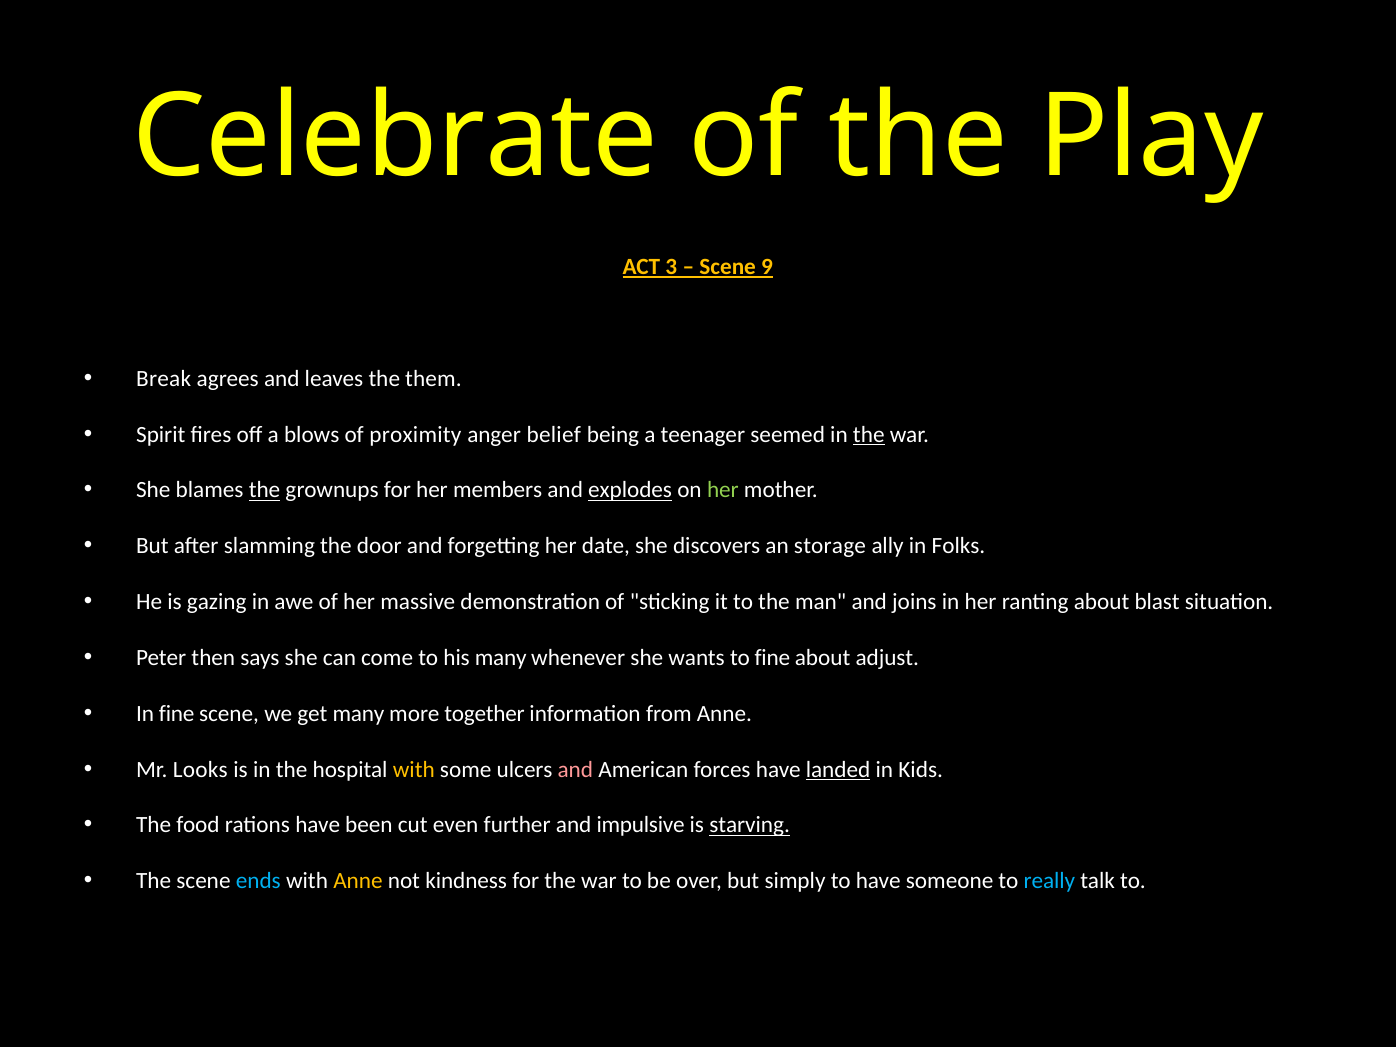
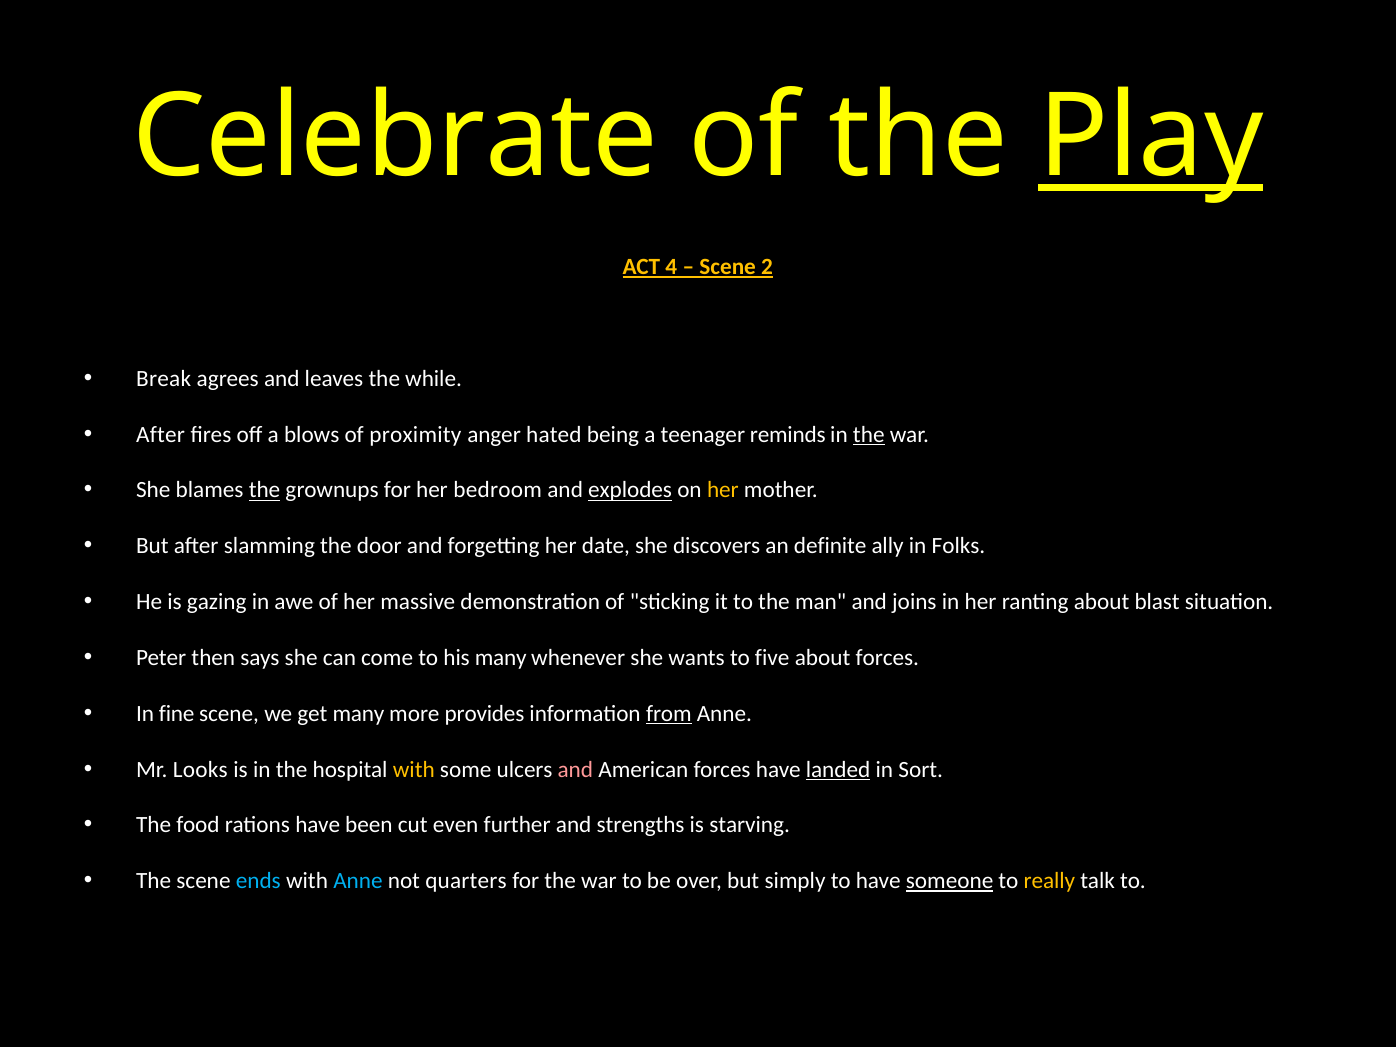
Play underline: none -> present
3: 3 -> 4
9: 9 -> 2
them: them -> while
Spirit at (161, 434): Spirit -> After
belief: belief -> hated
seemed: seemed -> reminds
members: members -> bedroom
her at (723, 490) colour: light green -> yellow
storage: storage -> definite
to fine: fine -> five
about adjust: adjust -> forces
together: together -> provides
from underline: none -> present
Kids: Kids -> Sort
impulsive: impulsive -> strengths
starving underline: present -> none
Anne at (358, 881) colour: yellow -> light blue
kindness: kindness -> quarters
someone underline: none -> present
really colour: light blue -> yellow
